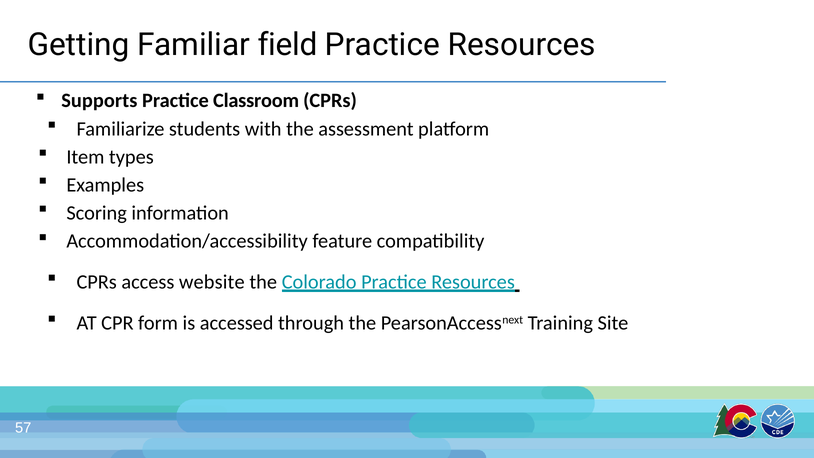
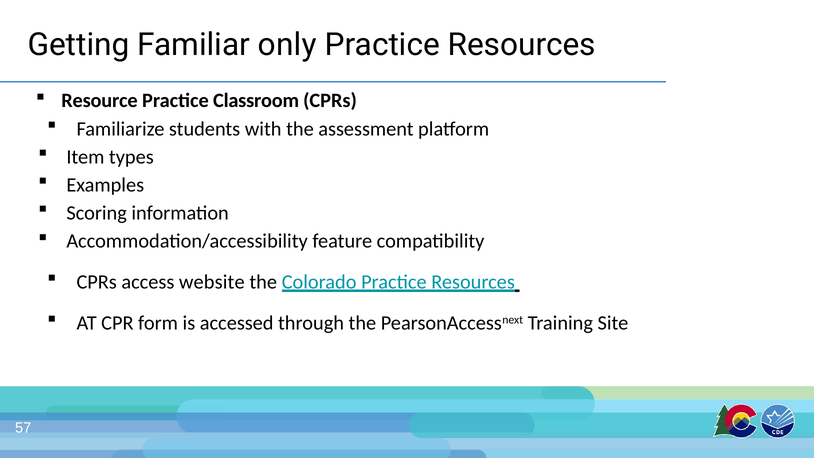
field: field -> only
Supports: Supports -> Resource
